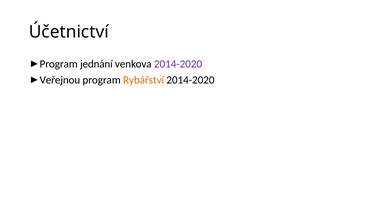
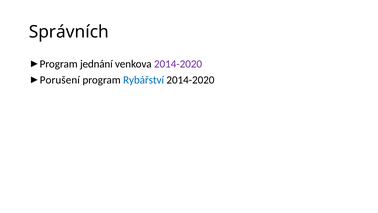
Účetnictví: Účetnictví -> Správních
Veřejnou: Veřejnou -> Porušení
Rybářství colour: orange -> blue
